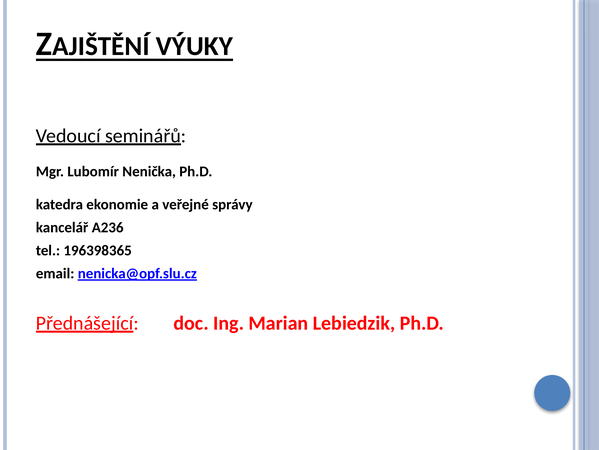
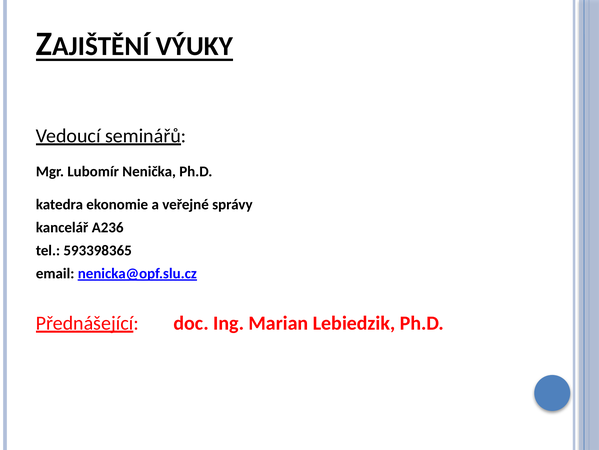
196398365: 196398365 -> 593398365
